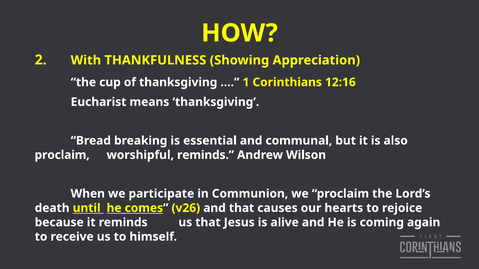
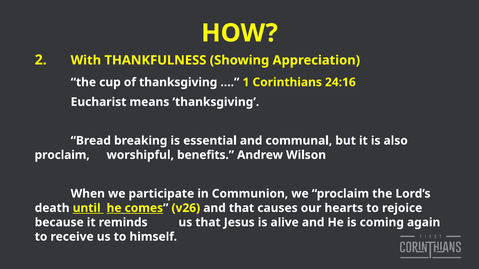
12:16: 12:16 -> 24:16
worshipful reminds: reminds -> benefits
